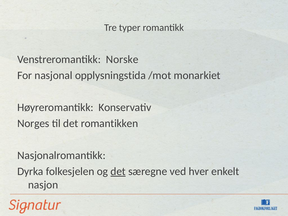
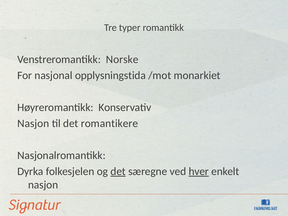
Norges at (33, 123): Norges -> Nasjon
romantikken: romantikken -> romantikere
hver underline: none -> present
